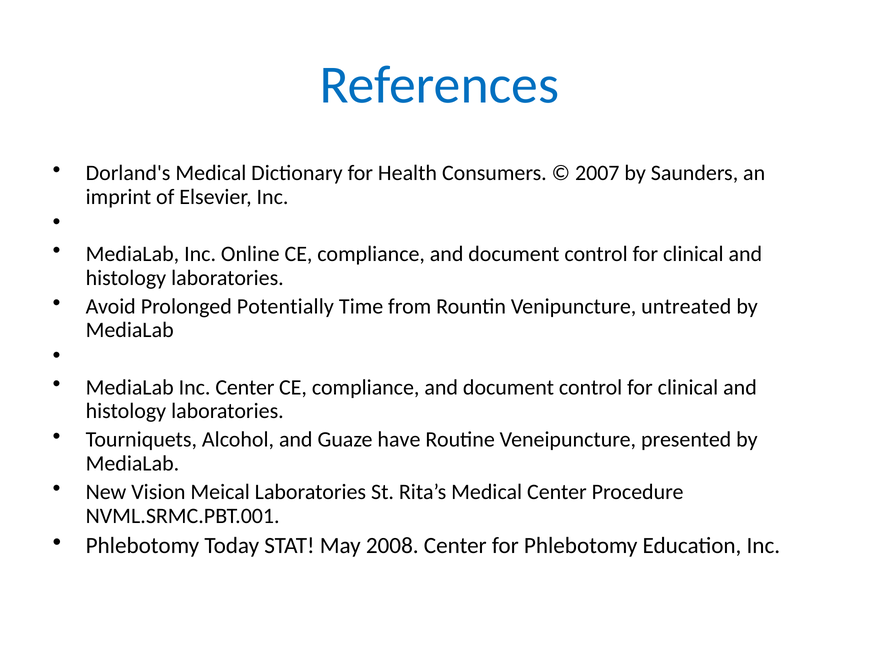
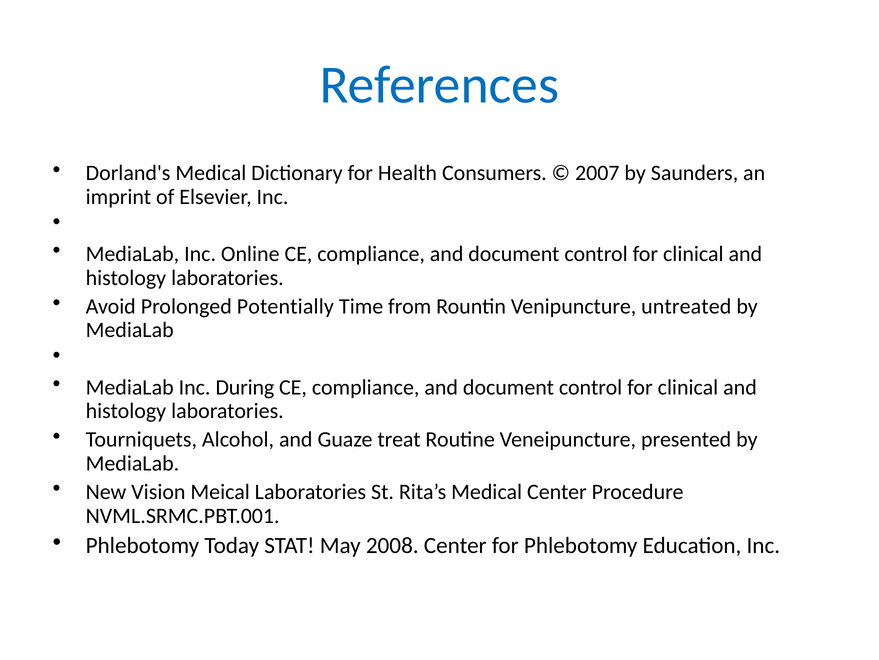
Inc Center: Center -> During
have: have -> treat
